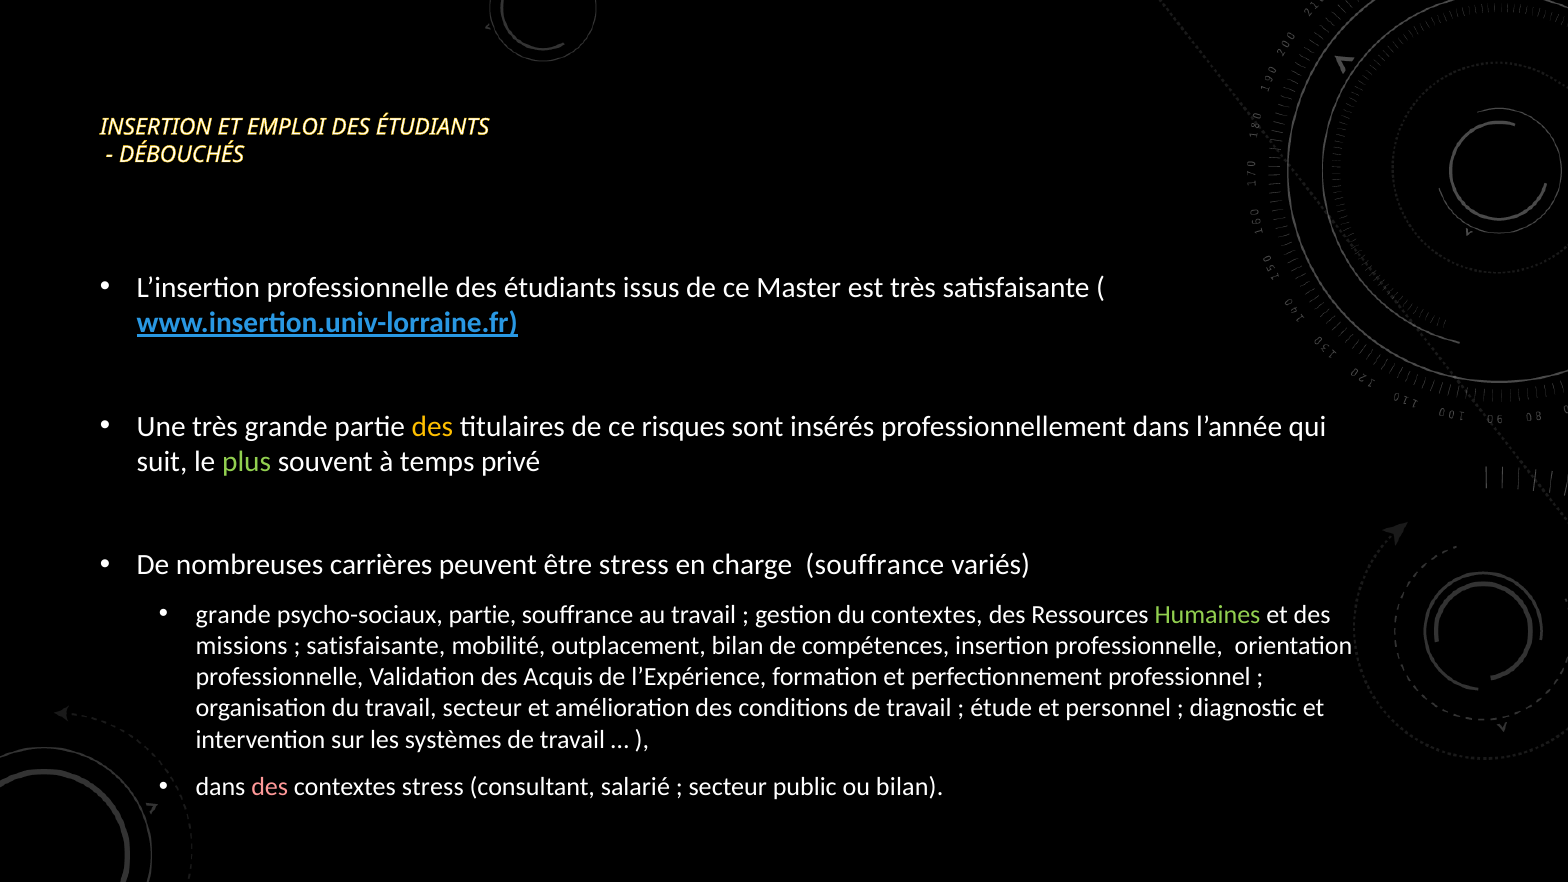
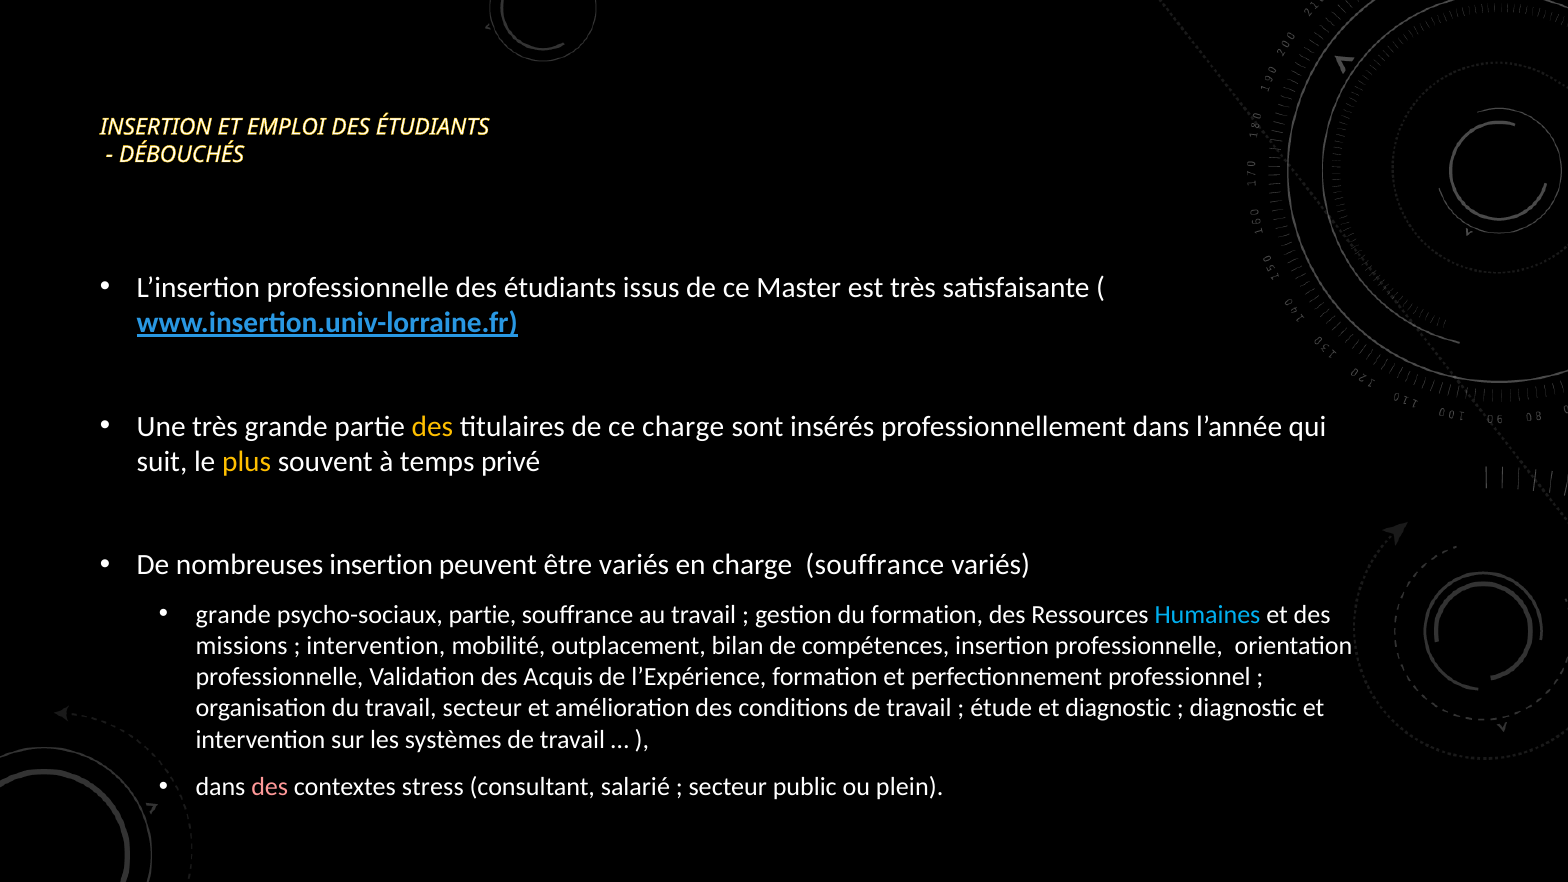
ce risques: risques -> charge
plus colour: light green -> yellow
nombreuses carrières: carrières -> insertion
être stress: stress -> variés
du contextes: contextes -> formation
Humaines colour: light green -> light blue
satisfaisante at (376, 646): satisfaisante -> intervention
et personnel: personnel -> diagnostic
ou bilan: bilan -> plein
